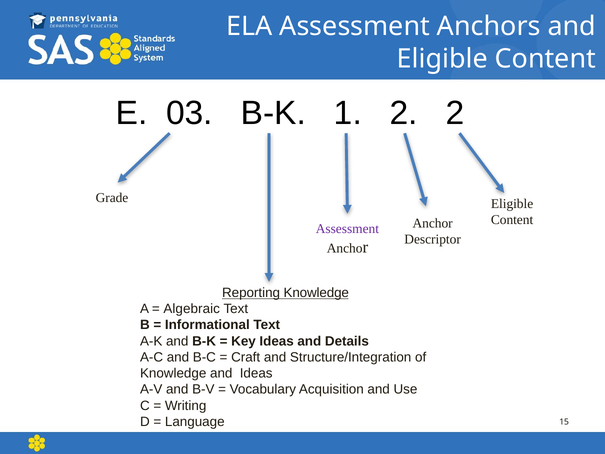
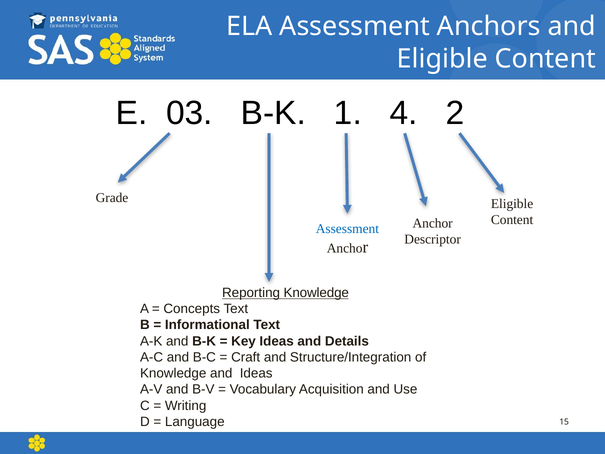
1 2: 2 -> 4
Assessment at (347, 229) colour: purple -> blue
Algebraic: Algebraic -> Concepts
